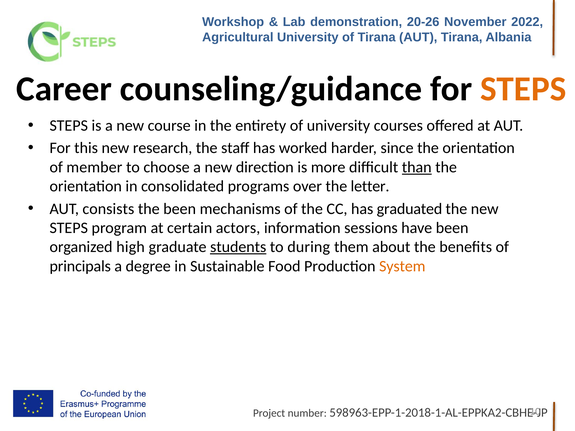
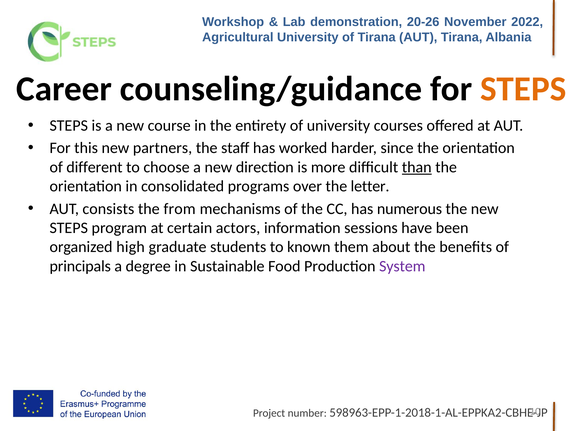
research: research -> partners
member: member -> different
the been: been -> from
graduated: graduated -> numerous
students underline: present -> none
during: during -> known
System colour: orange -> purple
